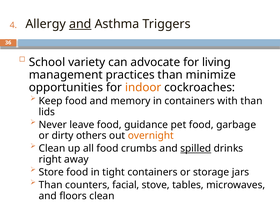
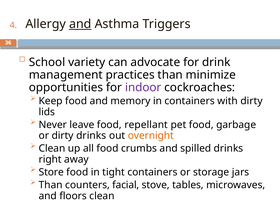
living: living -> drink
indoor colour: orange -> purple
with than: than -> dirty
guidance: guidance -> repellant
dirty others: others -> drinks
spilled underline: present -> none
